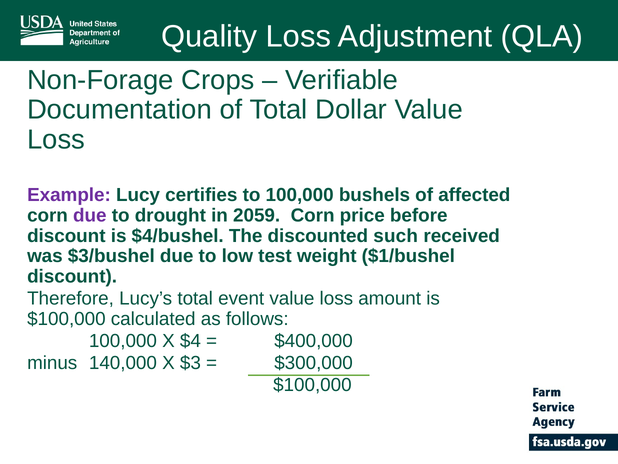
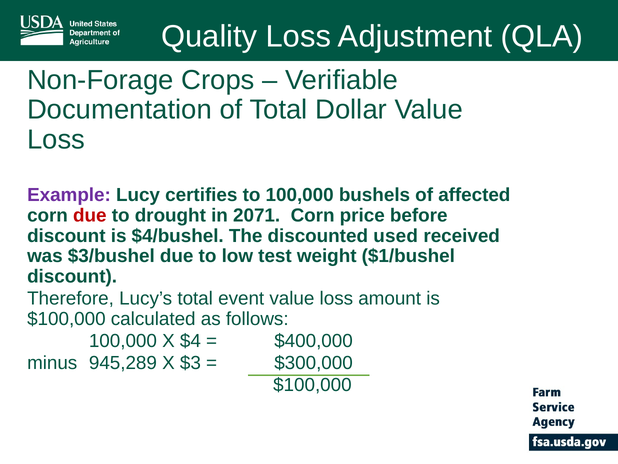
due at (90, 215) colour: purple -> red
2059: 2059 -> 2071
such: such -> used
140,000: 140,000 -> 945,289
